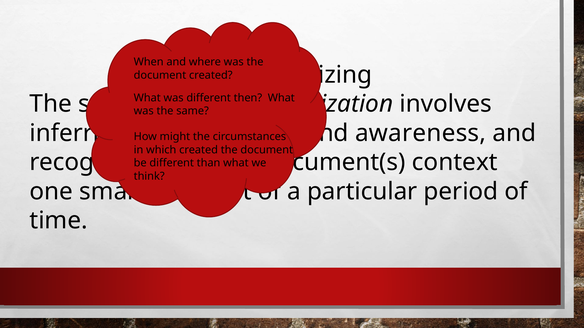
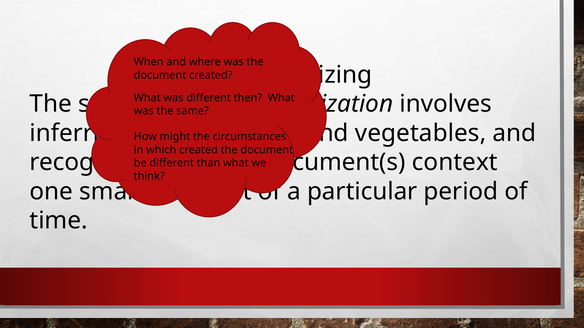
awareness: awareness -> vegetables
